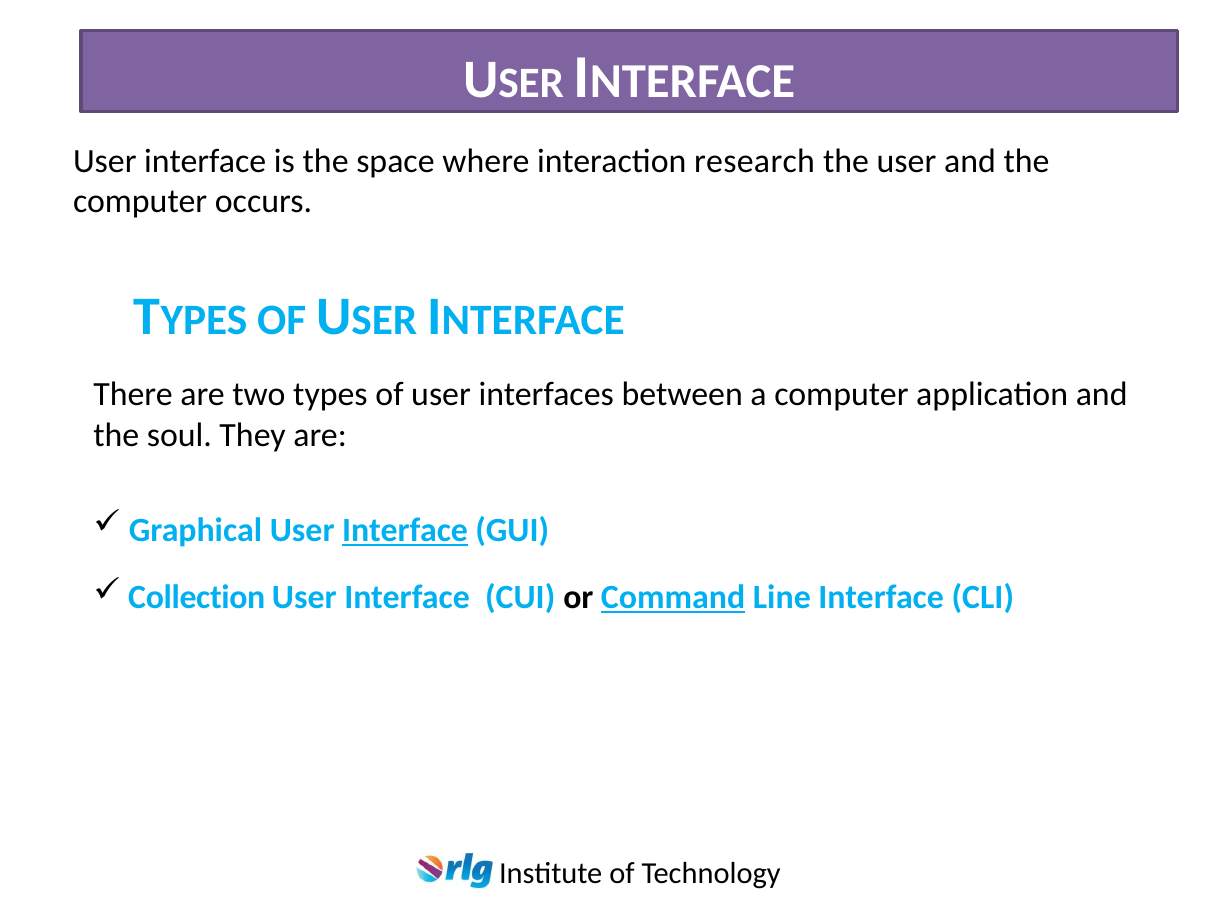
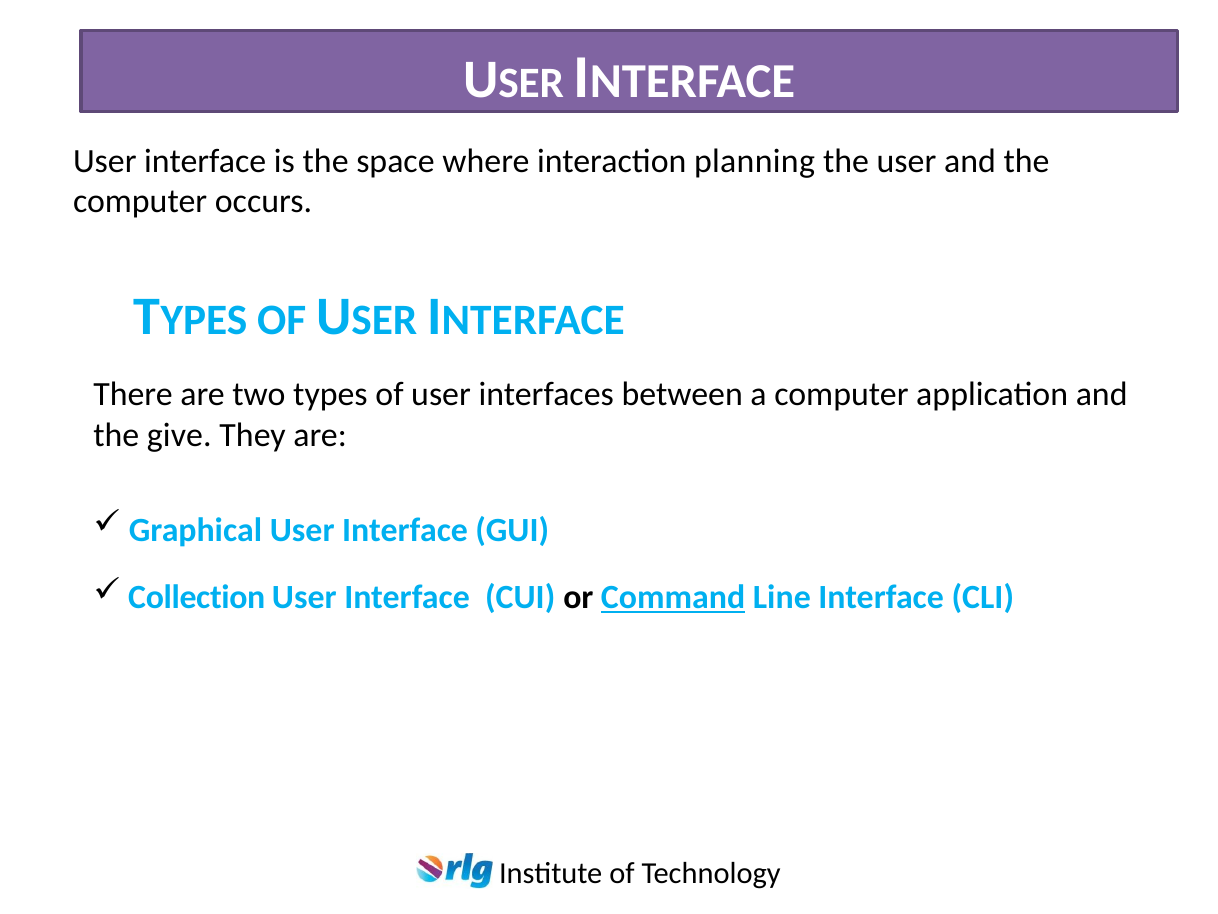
research: research -> planning
soul: soul -> give
Interface at (405, 530) underline: present -> none
